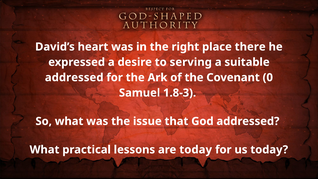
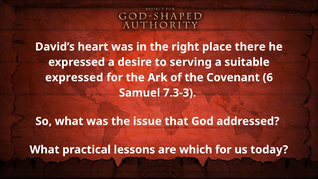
addressed at (74, 77): addressed -> expressed
0: 0 -> 6
1.8-3: 1.8-3 -> 7.3-3
are today: today -> which
